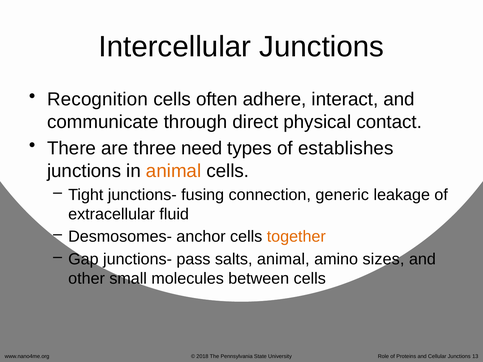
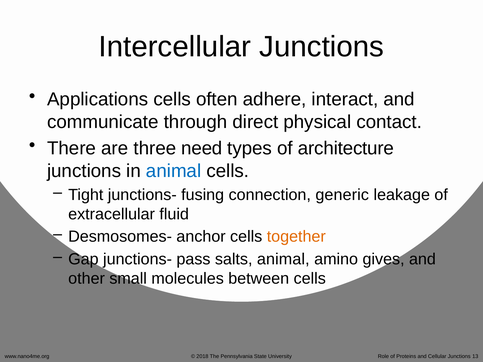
Recognition: Recognition -> Applications
establishes: establishes -> architecture
animal at (174, 171) colour: orange -> blue
sizes: sizes -> gives
